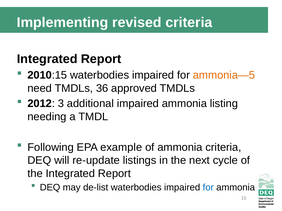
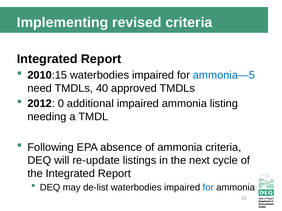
ammonia—5 colour: orange -> blue
36: 36 -> 40
3: 3 -> 0
example: example -> absence
